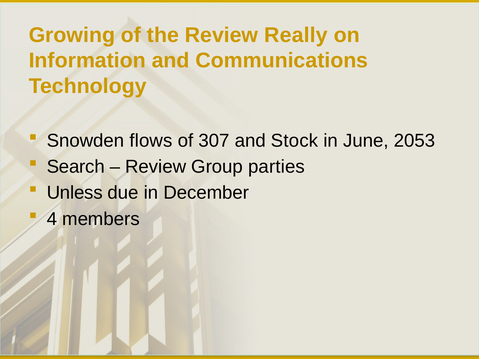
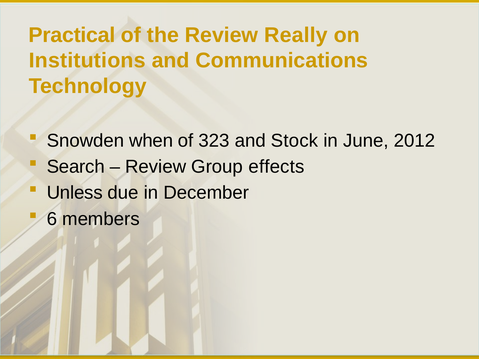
Growing: Growing -> Practical
Information: Information -> Institutions
flows: flows -> when
307: 307 -> 323
2053: 2053 -> 2012
parties: parties -> effects
4: 4 -> 6
